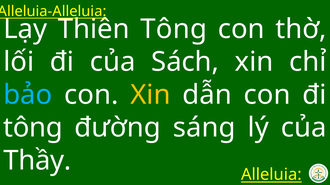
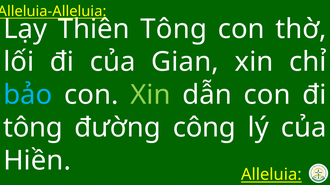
Sách: Sách -> Gian
Xin at (150, 95) colour: yellow -> light green
sáng: sáng -> công
Thầy: Thầy -> Hiền
